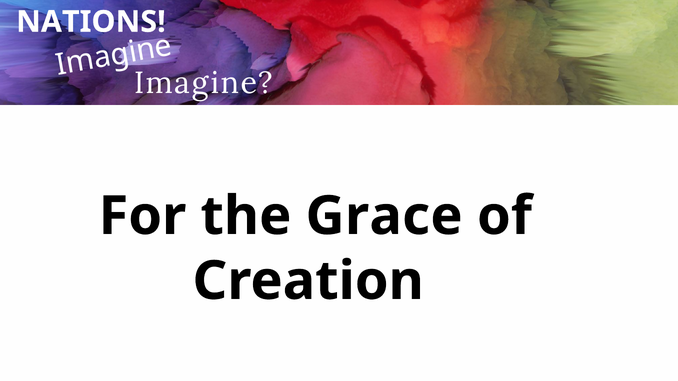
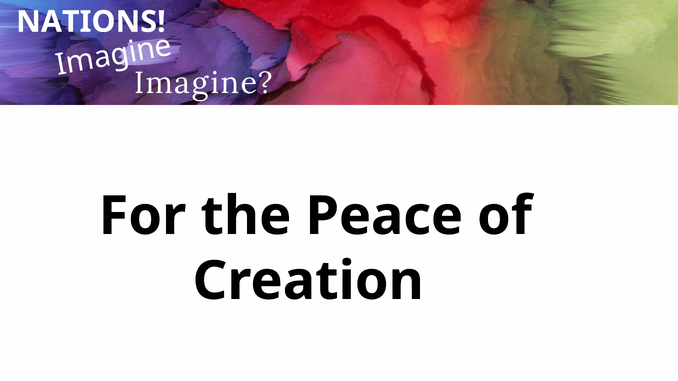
Grace: Grace -> Peace
